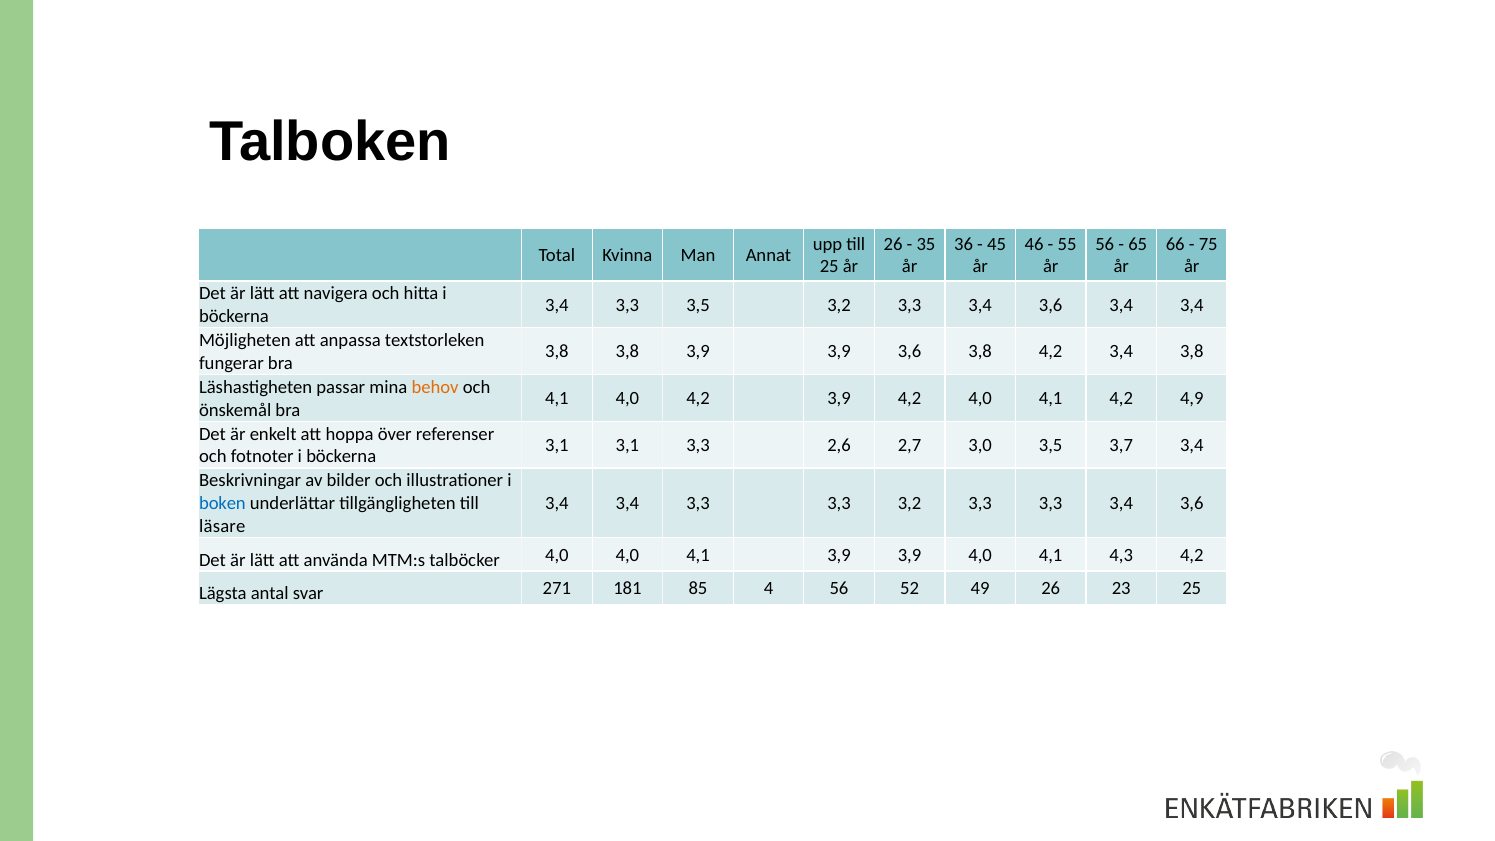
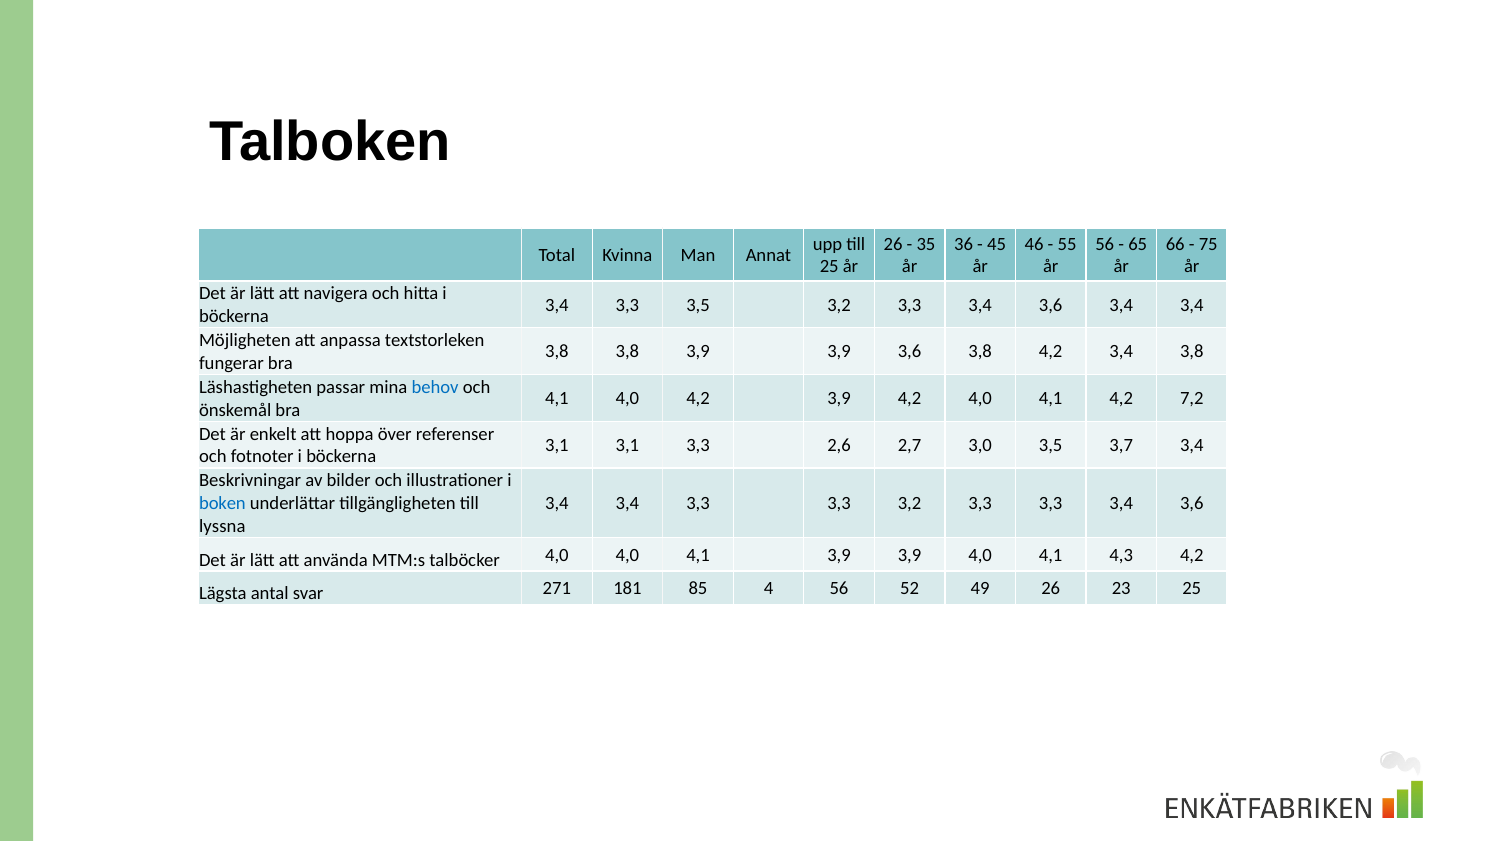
behov colour: orange -> blue
4,9: 4,9 -> 7,2
läsare: läsare -> lyssna
